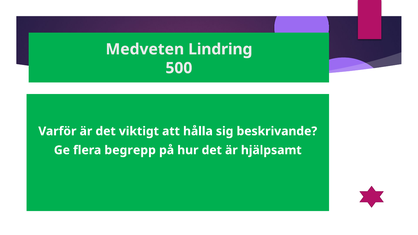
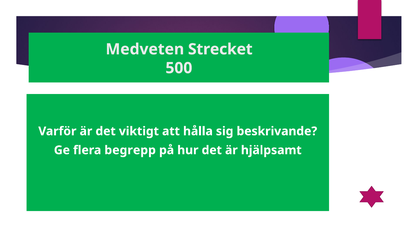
Lindring: Lindring -> Strecket
